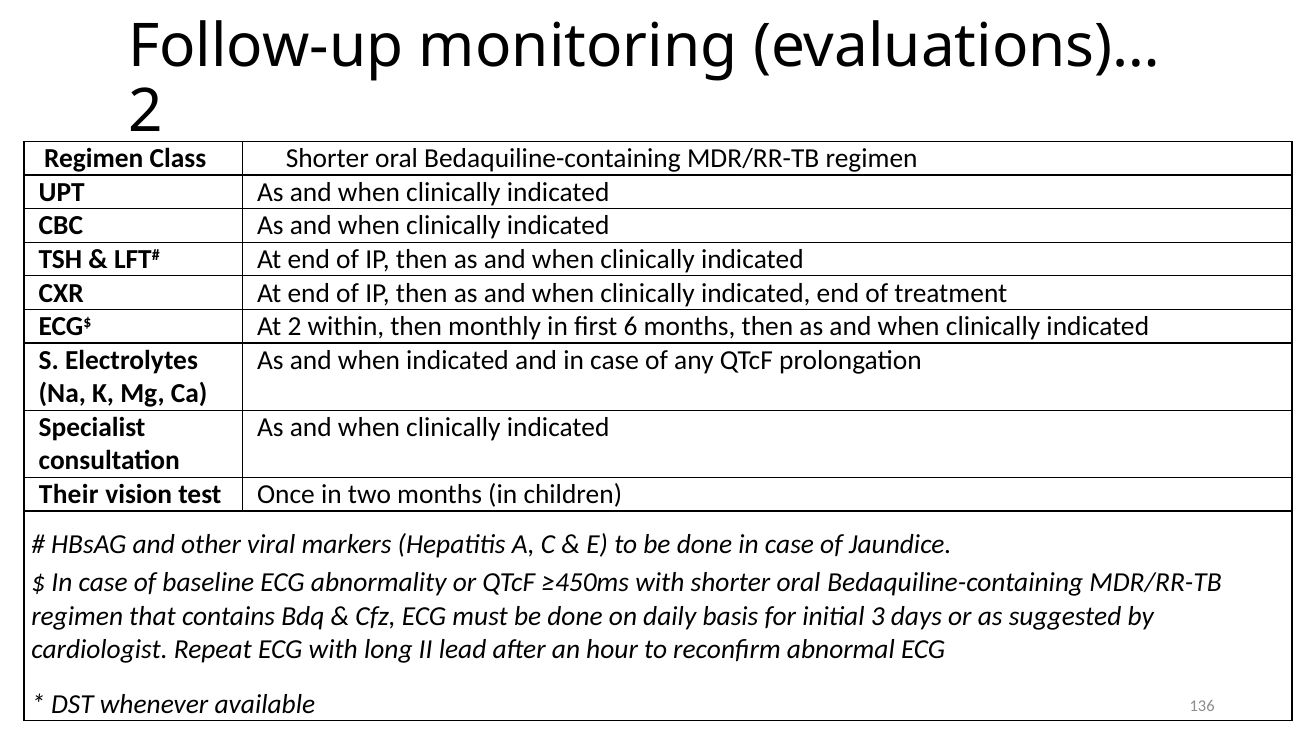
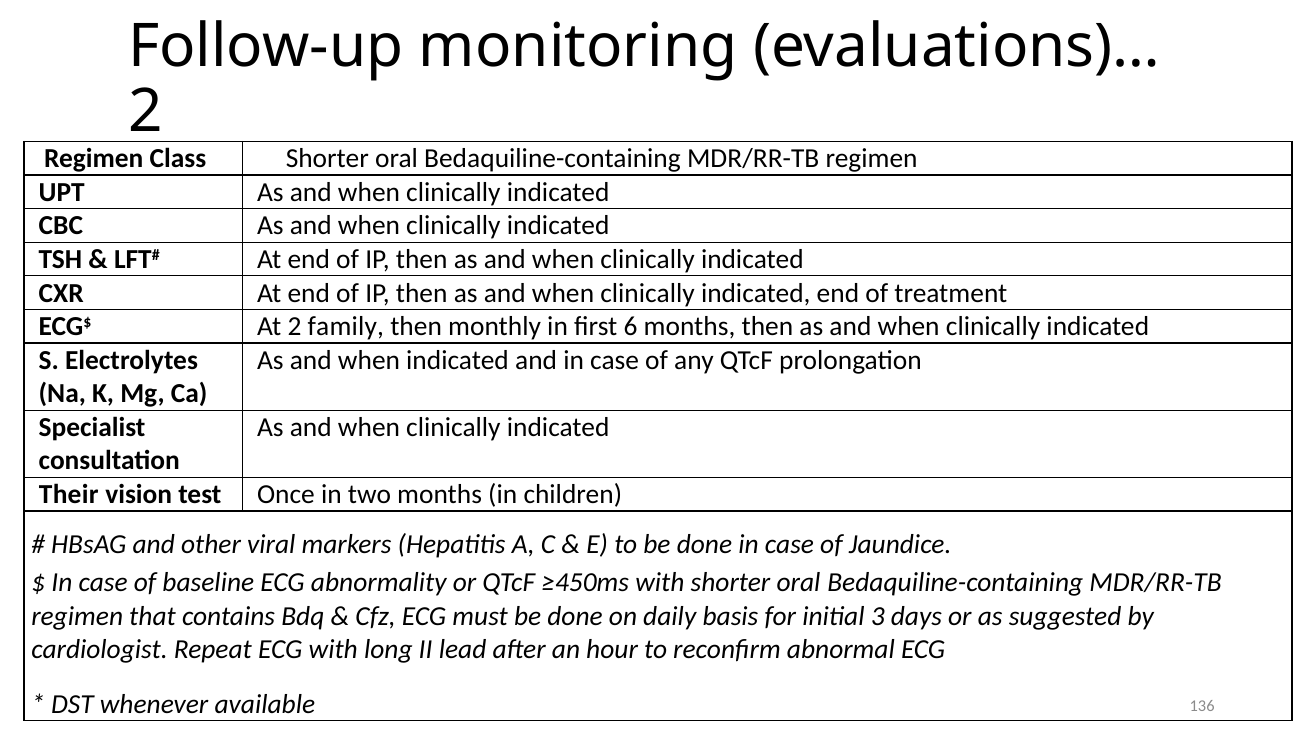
within: within -> family
